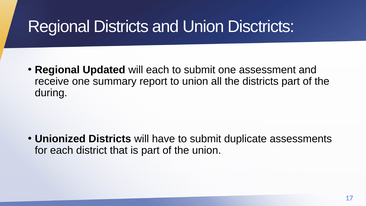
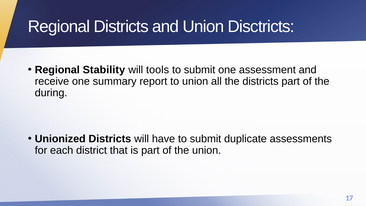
Updated: Updated -> Stability
will each: each -> tools
